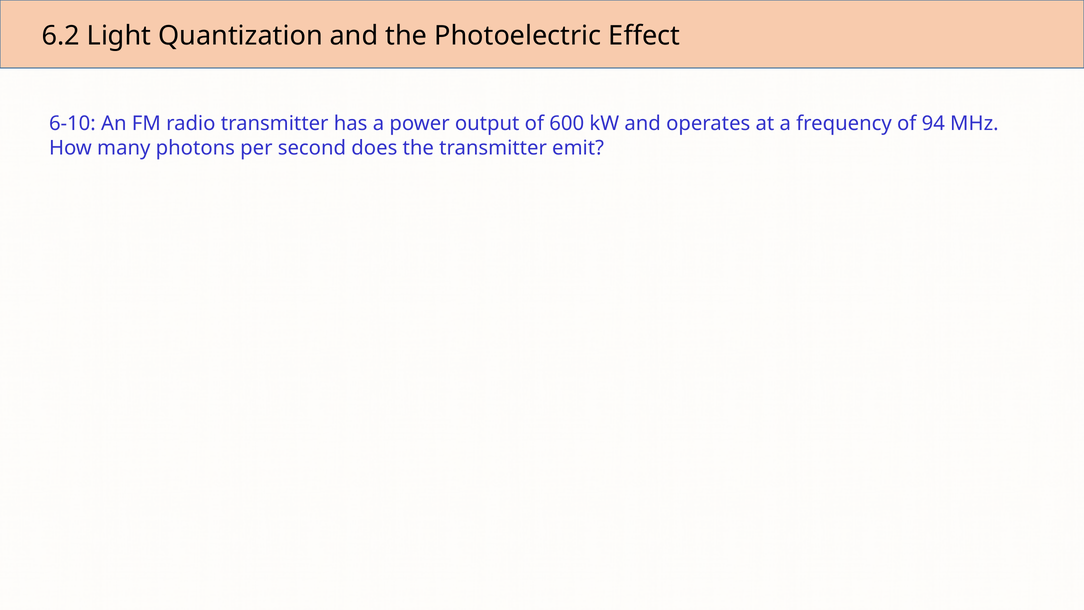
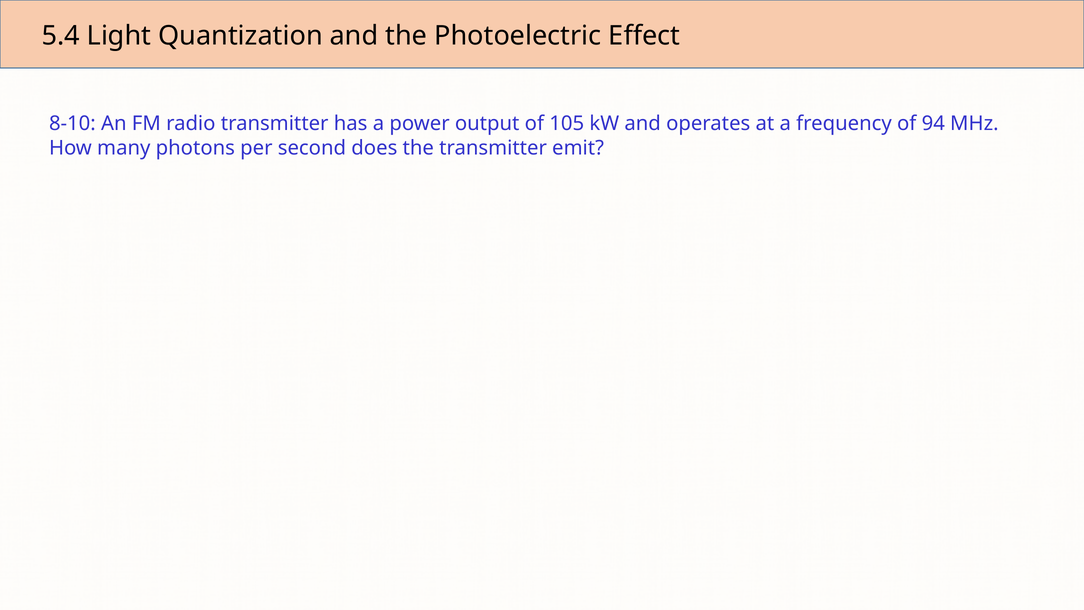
6.2: 6.2 -> 5.4
6-10: 6-10 -> 8-10
600: 600 -> 105
